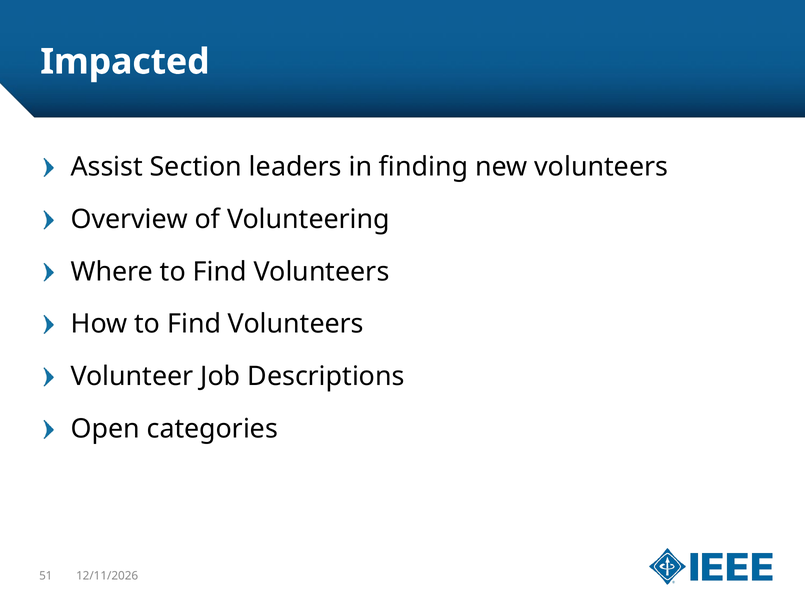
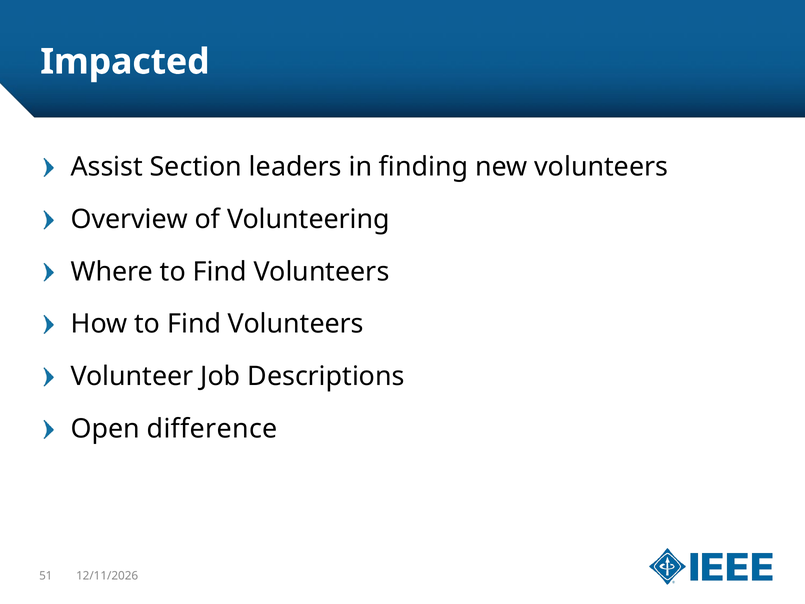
categories: categories -> difference
